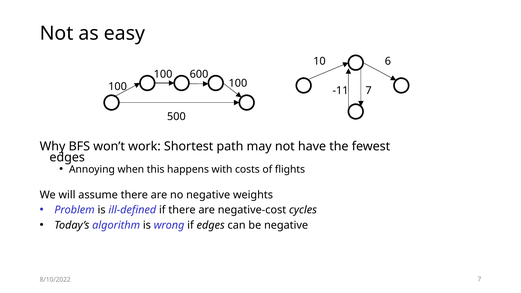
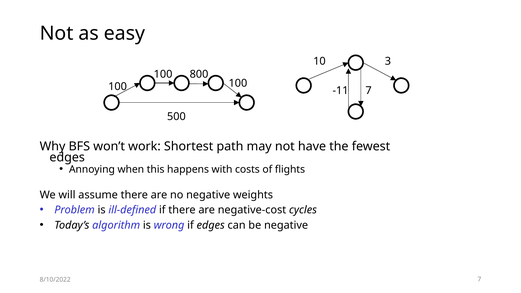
6: 6 -> 3
600: 600 -> 800
